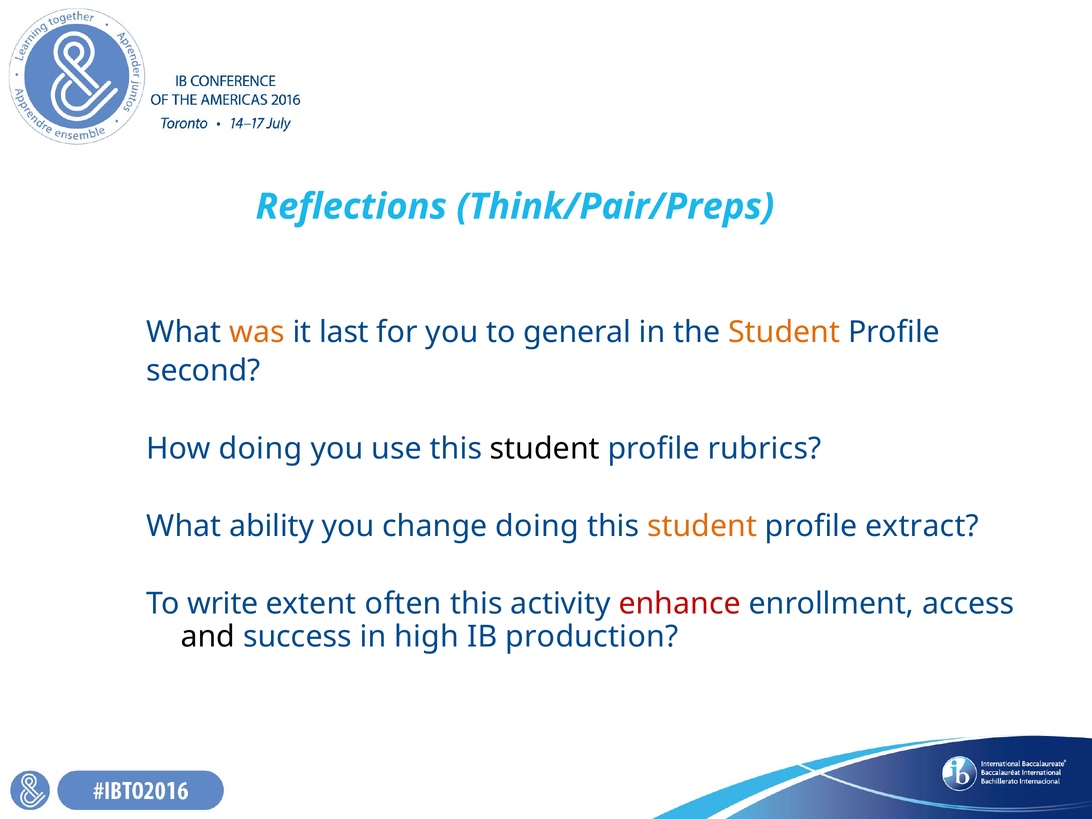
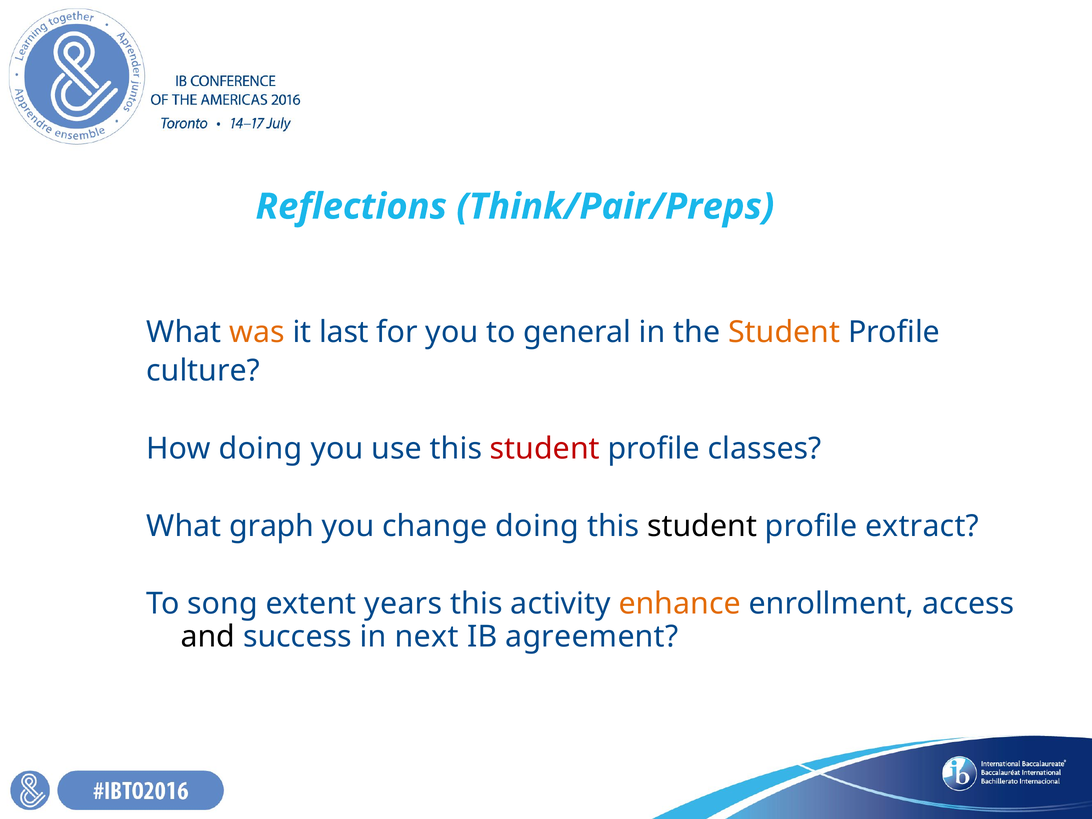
second: second -> culture
student at (545, 449) colour: black -> red
rubrics: rubrics -> classes
ability: ability -> graph
student at (702, 526) colour: orange -> black
write: write -> song
often: often -> years
enhance colour: red -> orange
high: high -> next
production: production -> agreement
